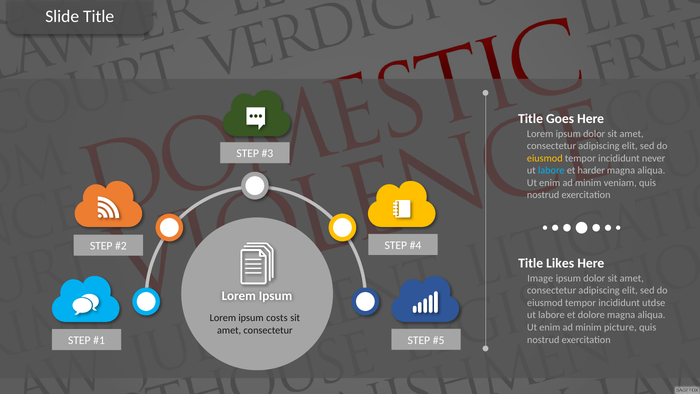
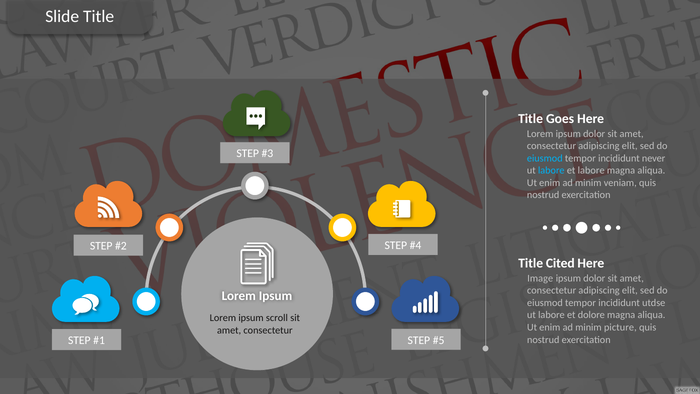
eiusmod at (545, 158) colour: yellow -> light blue
et harder: harder -> labore
Likes: Likes -> Cited
costs: costs -> scroll
